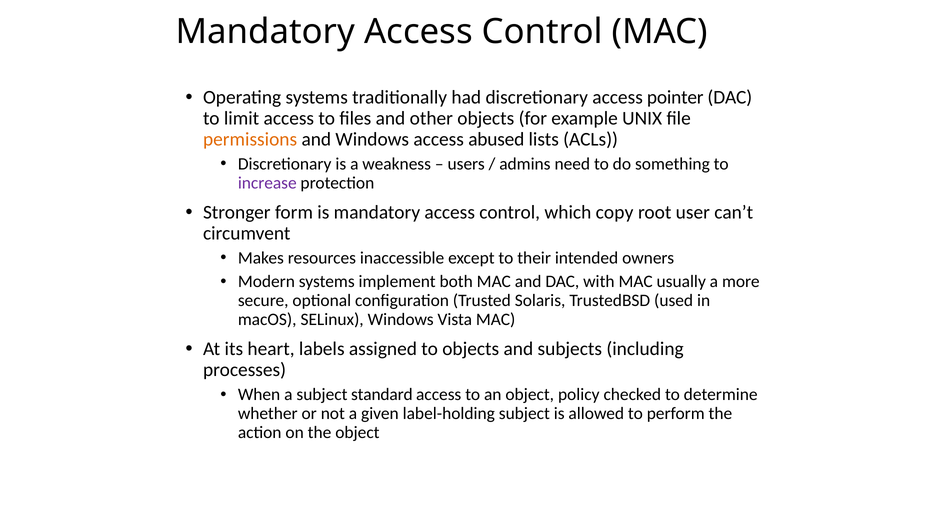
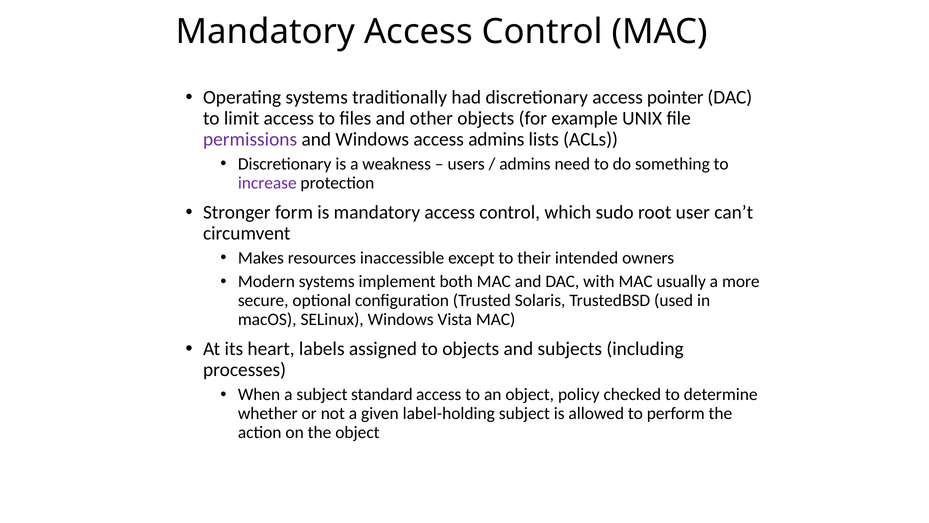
permissions colour: orange -> purple
access abused: abused -> admins
copy: copy -> sudo
